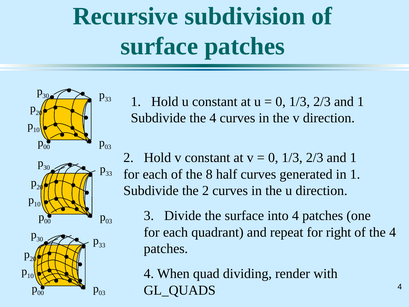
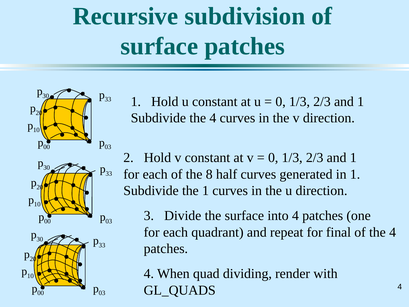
the 2: 2 -> 1
right: right -> final
